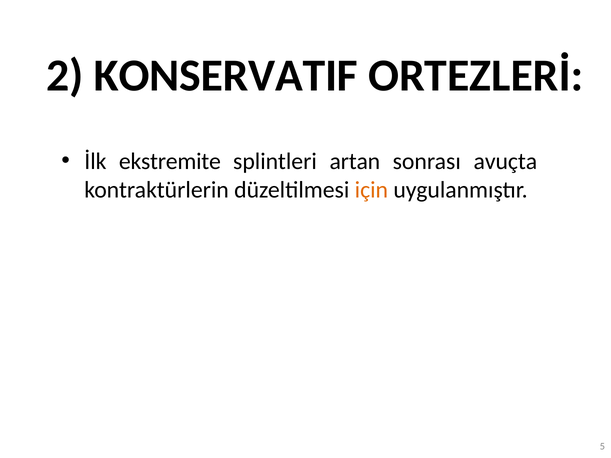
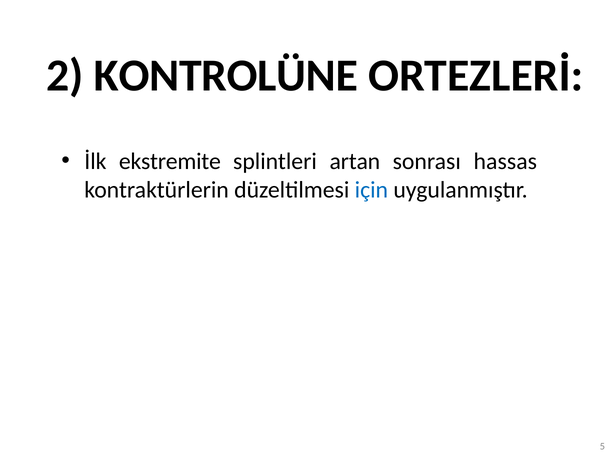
KONSERVATIF: KONSERVATIF -> KONTROLÜNE
avuçta: avuçta -> hassas
için colour: orange -> blue
